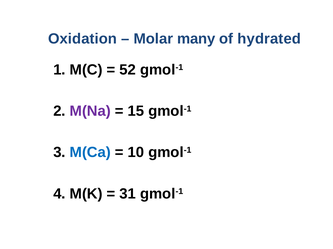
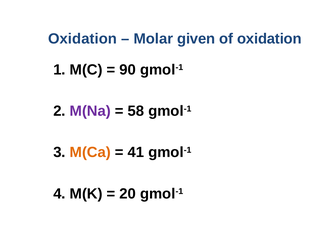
many: many -> given
of hydrated: hydrated -> oxidation
52: 52 -> 90
15: 15 -> 58
M(Ca colour: blue -> orange
10: 10 -> 41
31: 31 -> 20
